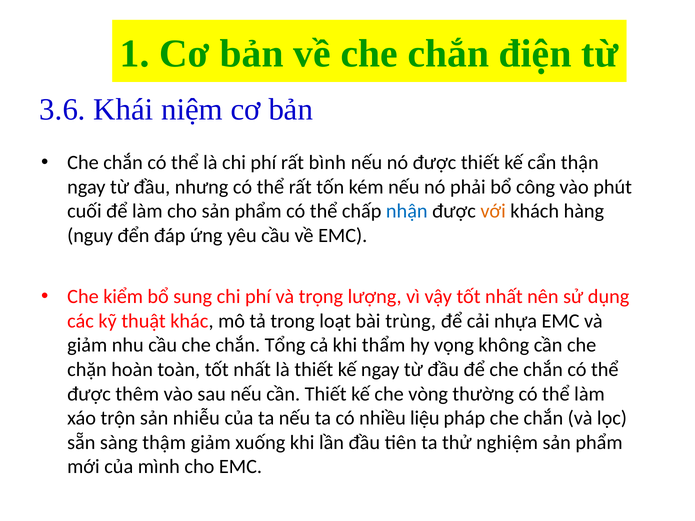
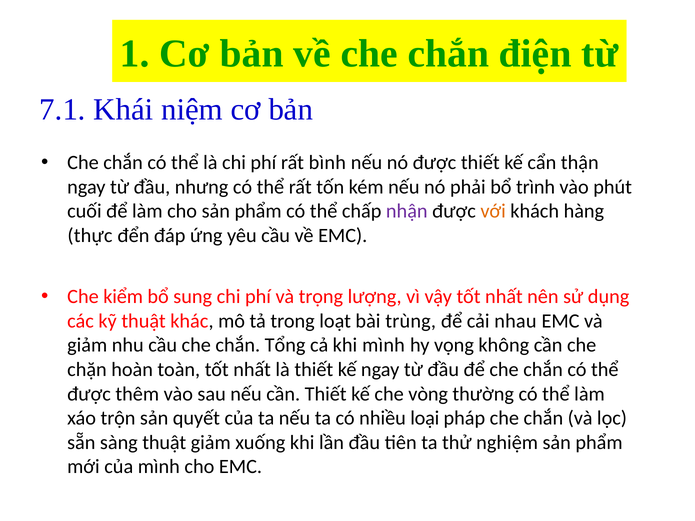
3.6: 3.6 -> 7.1
công: công -> trình
nhận colour: blue -> purple
nguy: nguy -> thực
nhựa: nhựa -> nhau
khi thẩm: thẩm -> mình
nhiễu: nhiễu -> quyết
liệu: liệu -> loại
sàng thậm: thậm -> thuật
